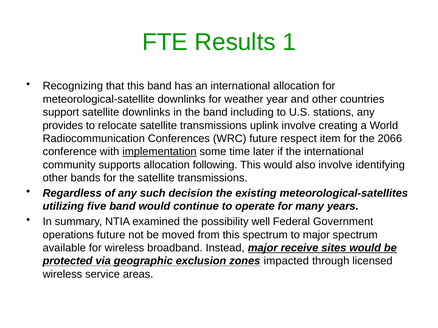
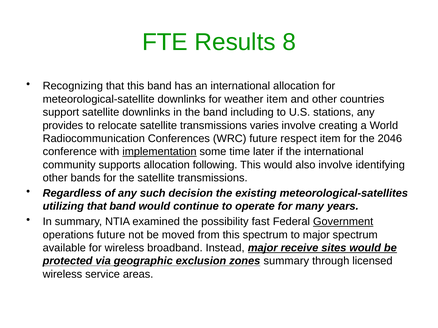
1: 1 -> 8
weather year: year -> item
uplink: uplink -> varies
2066: 2066 -> 2046
utilizing five: five -> that
well: well -> fast
Government underline: none -> present
zones impacted: impacted -> summary
